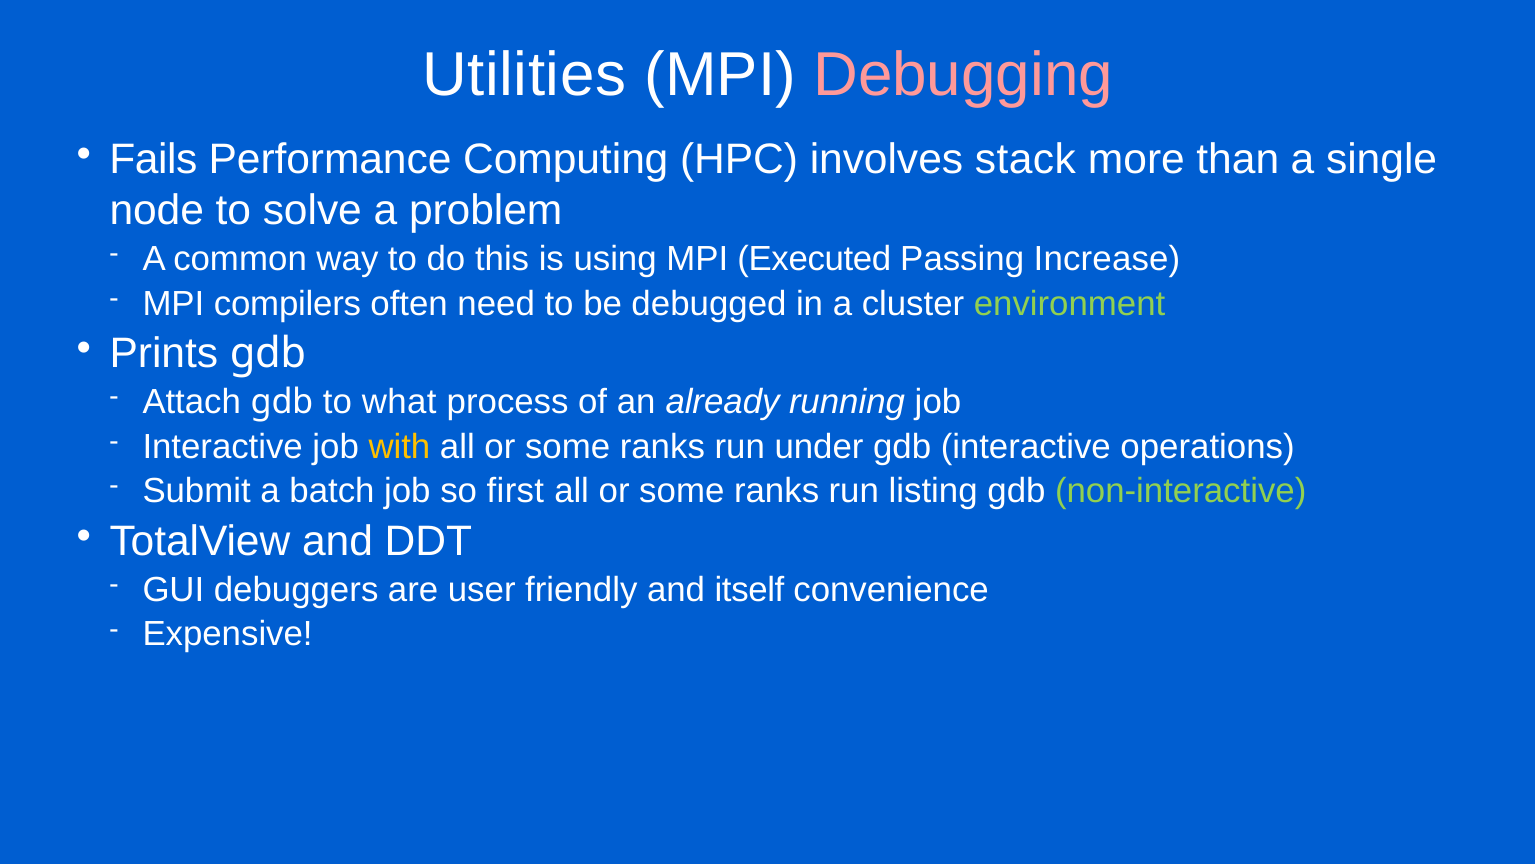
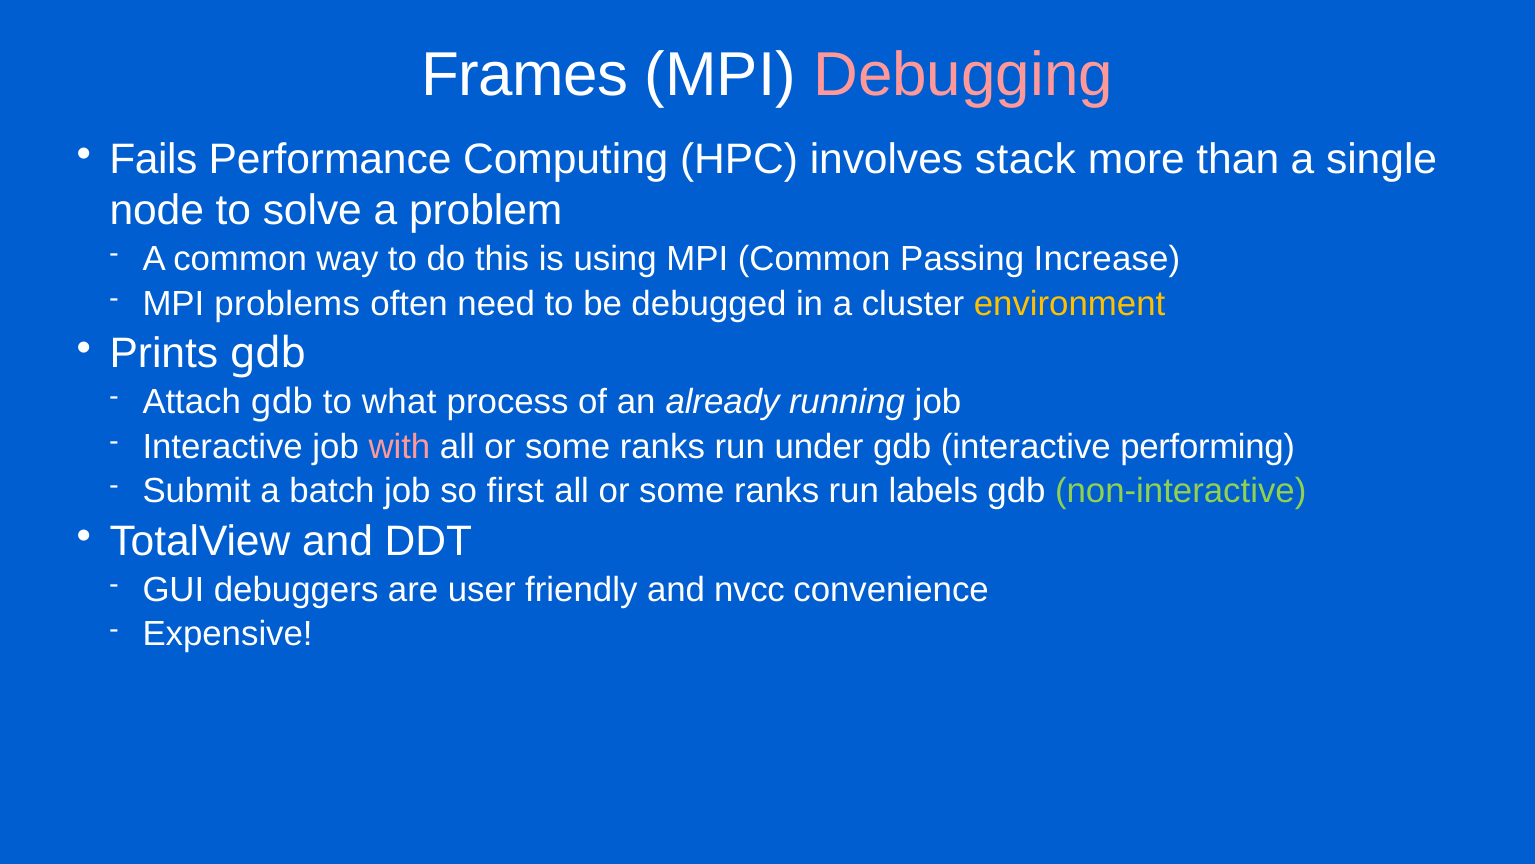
Utilities: Utilities -> Frames
MPI Executed: Executed -> Common
compilers: compilers -> problems
environment colour: light green -> yellow
with colour: yellow -> pink
operations: operations -> performing
listing: listing -> labels
itself: itself -> nvcc
